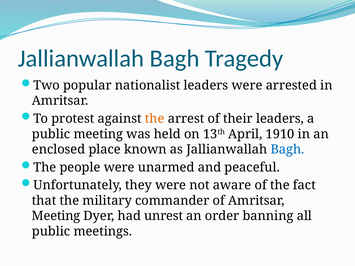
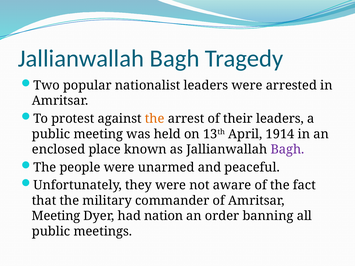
1910: 1910 -> 1914
Bagh at (287, 150) colour: blue -> purple
unrest: unrest -> nation
